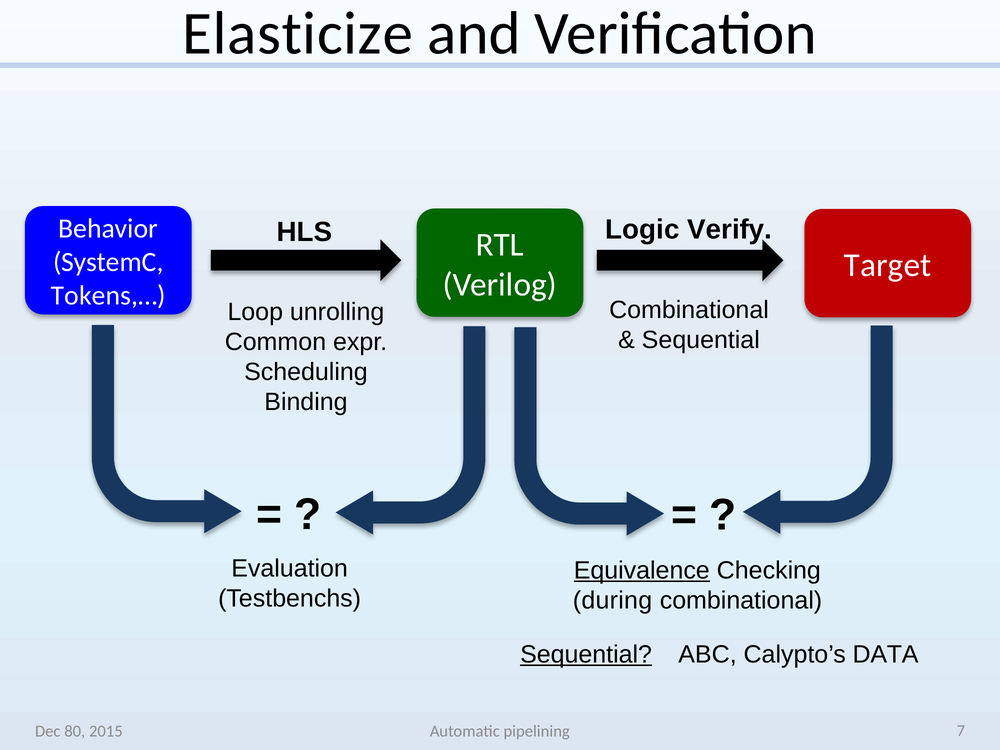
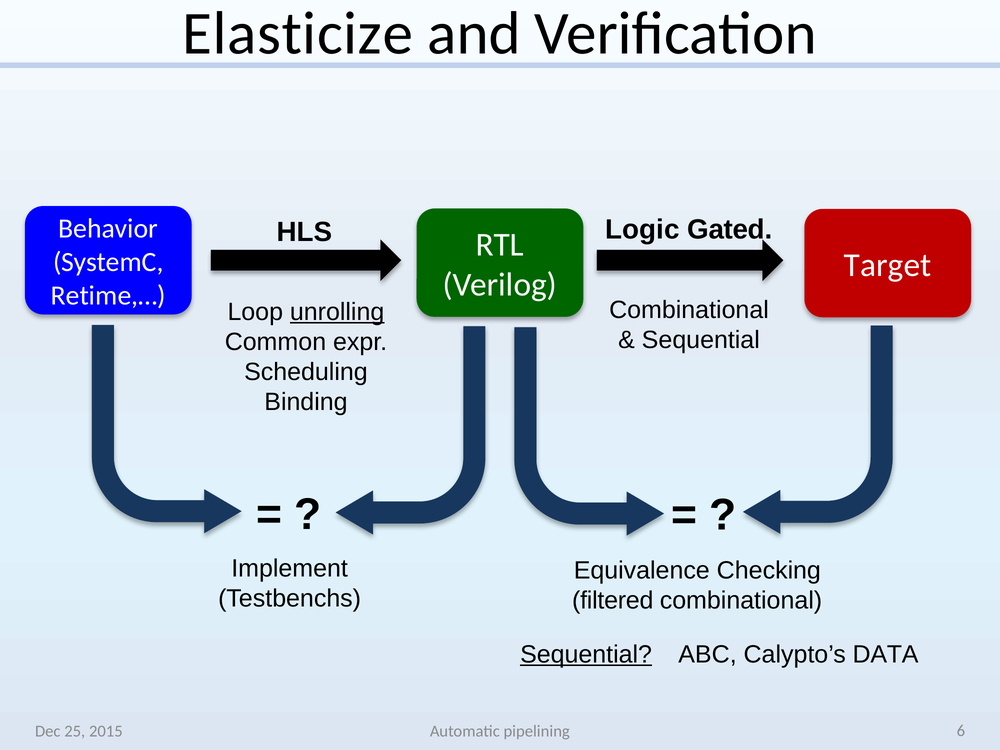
Verify: Verify -> Gated
Tokens,…: Tokens,… -> Retime,…
unrolling underline: none -> present
Evaluation: Evaluation -> Implement
Equivalence underline: present -> none
during: during -> filtered
80: 80 -> 25
7: 7 -> 6
